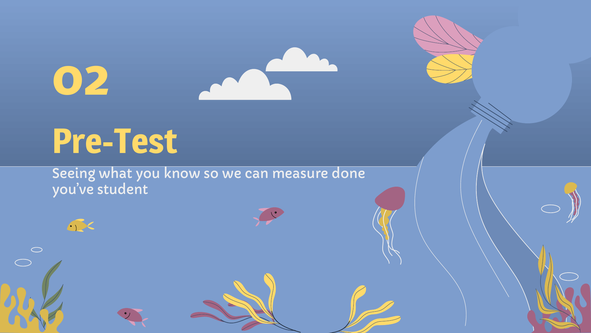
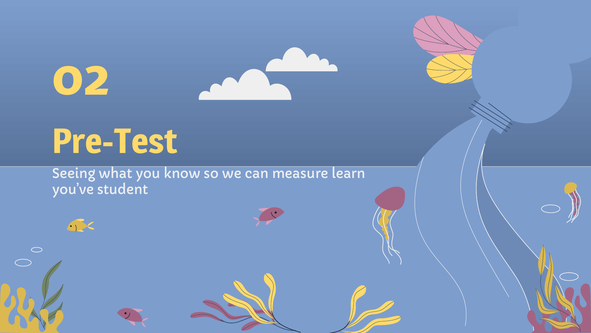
done: done -> learn
